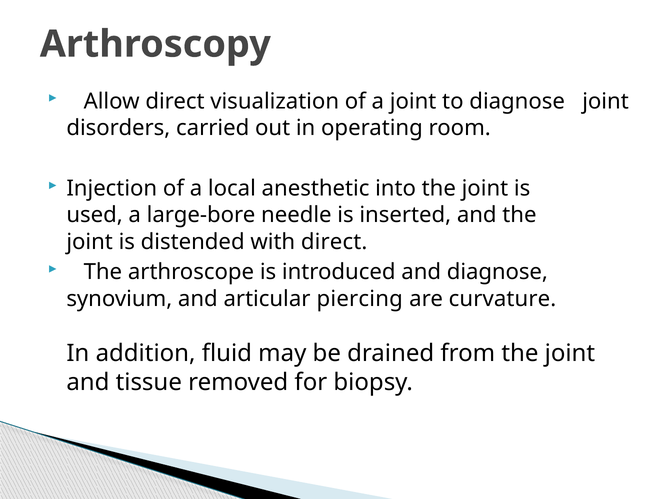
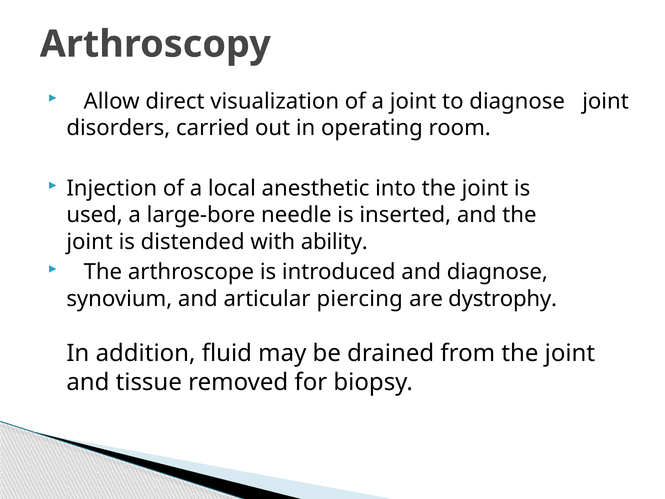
with direct: direct -> ability
curvature: curvature -> dystrophy
